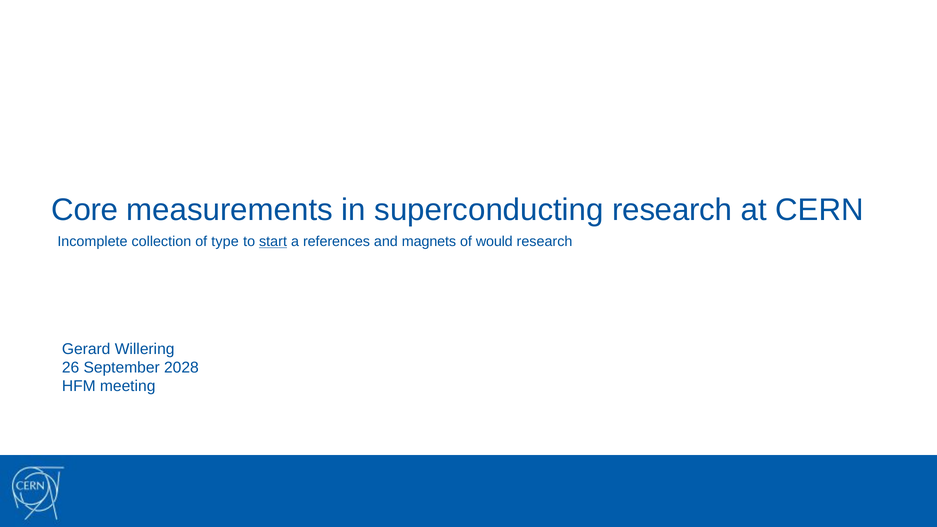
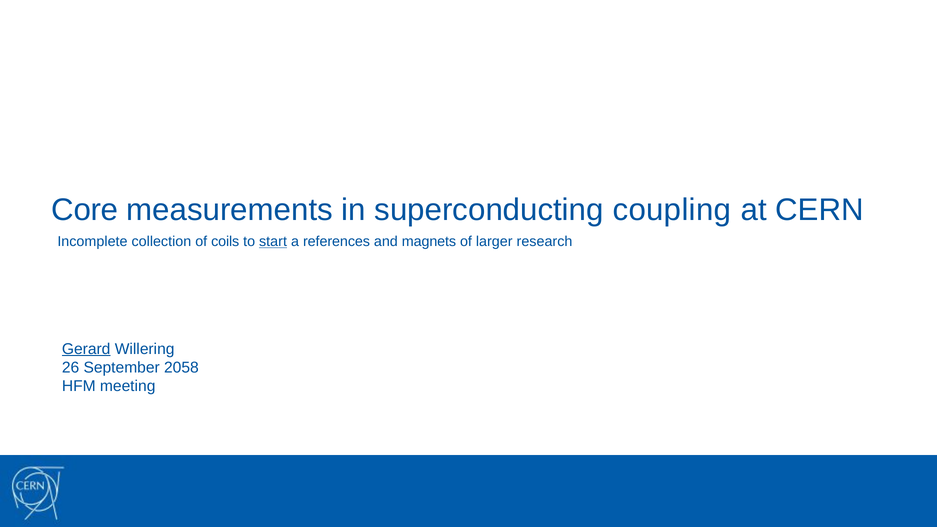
superconducting research: research -> coupling
type: type -> coils
would: would -> larger
Gerard underline: none -> present
2028: 2028 -> 2058
